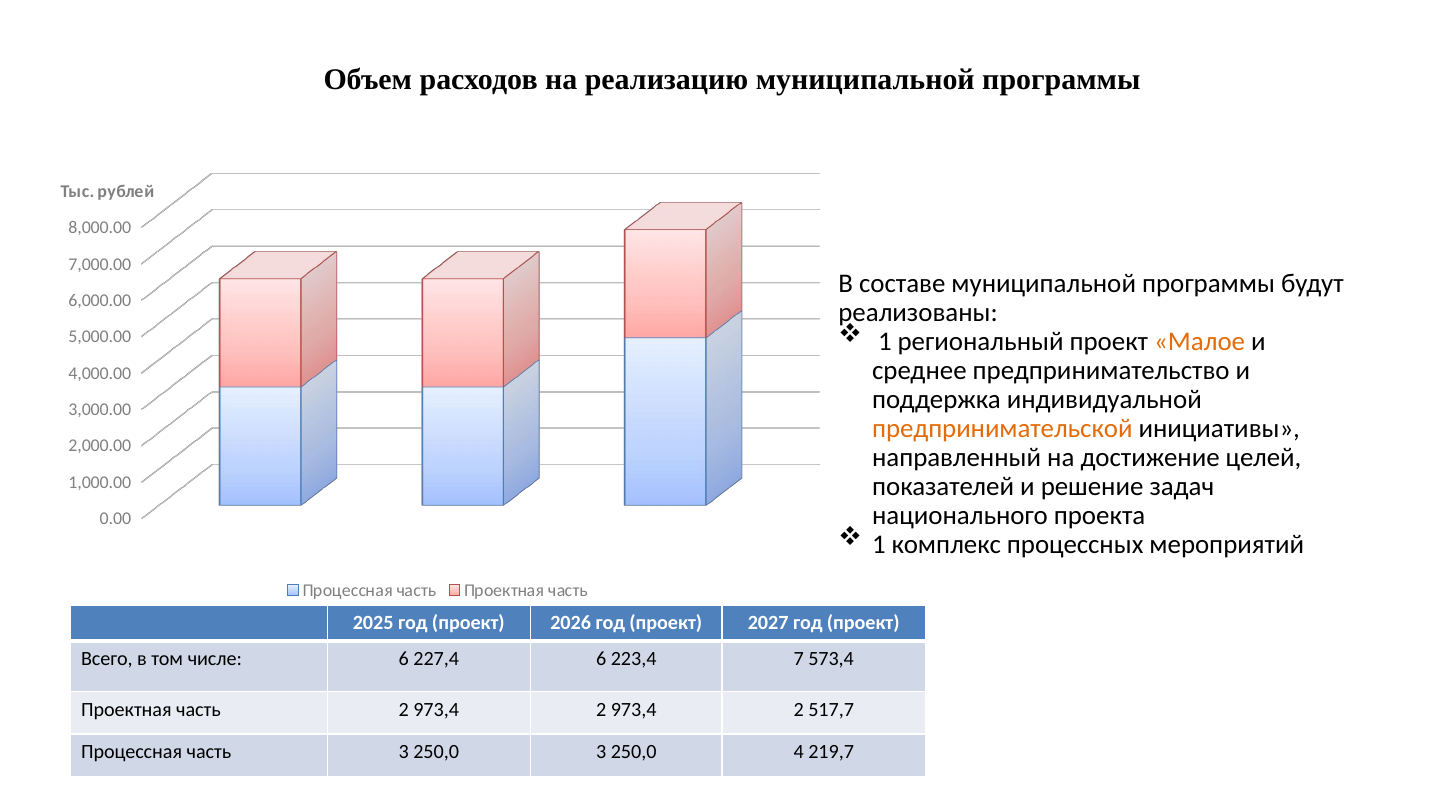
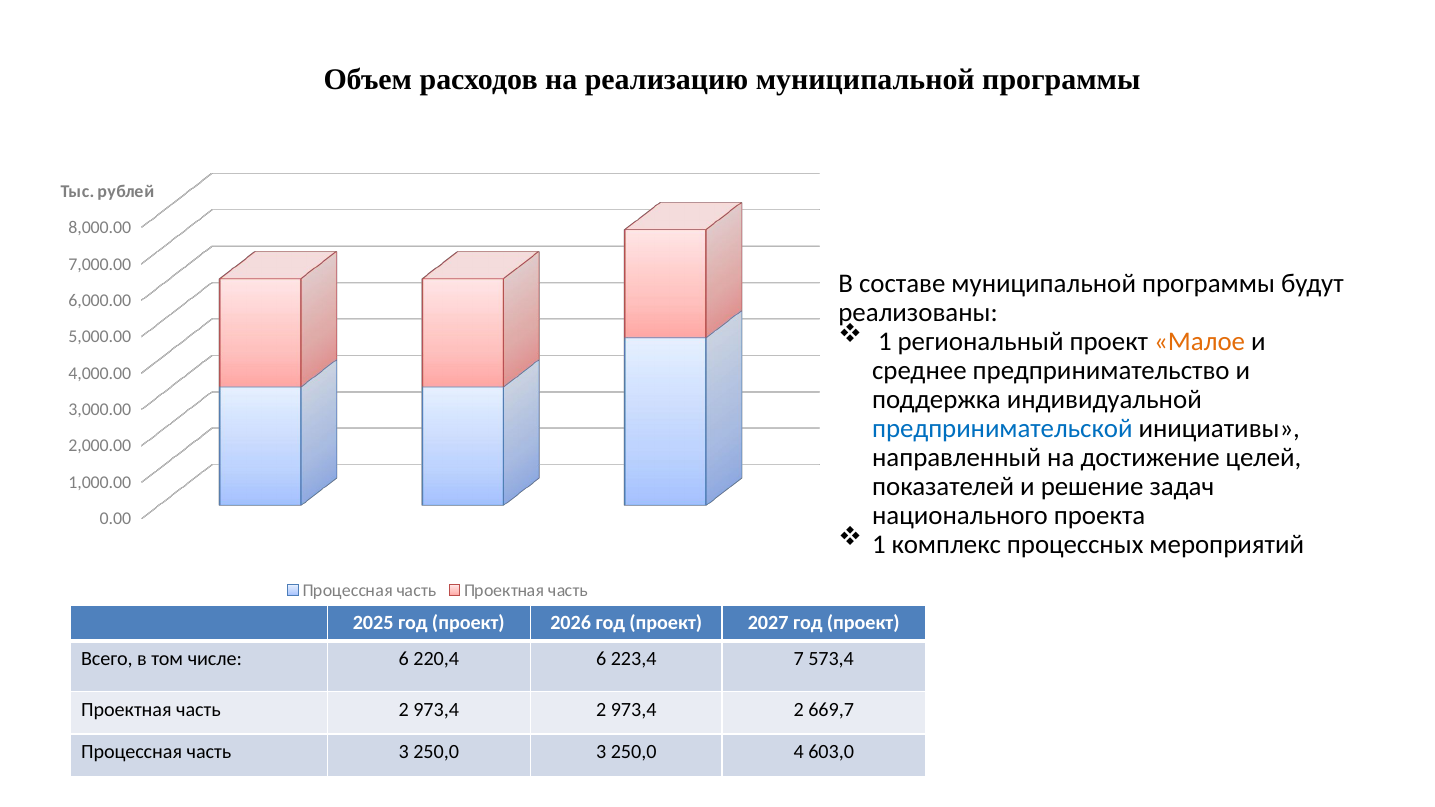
предпринимательской colour: orange -> blue
227,4: 227,4 -> 220,4
517,7: 517,7 -> 669,7
219,7: 219,7 -> 603,0
